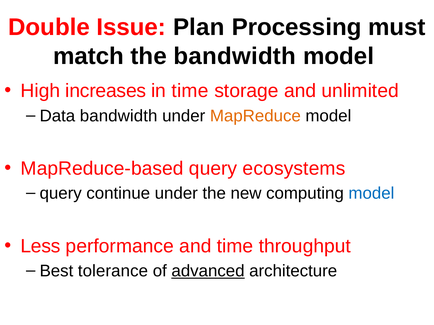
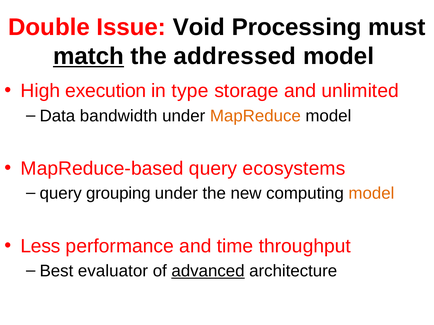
Plan: Plan -> Void
match underline: none -> present
the bandwidth: bandwidth -> addressed
increases: increases -> execution
in time: time -> type
continue: continue -> grouping
model at (371, 194) colour: blue -> orange
tolerance: tolerance -> evaluator
